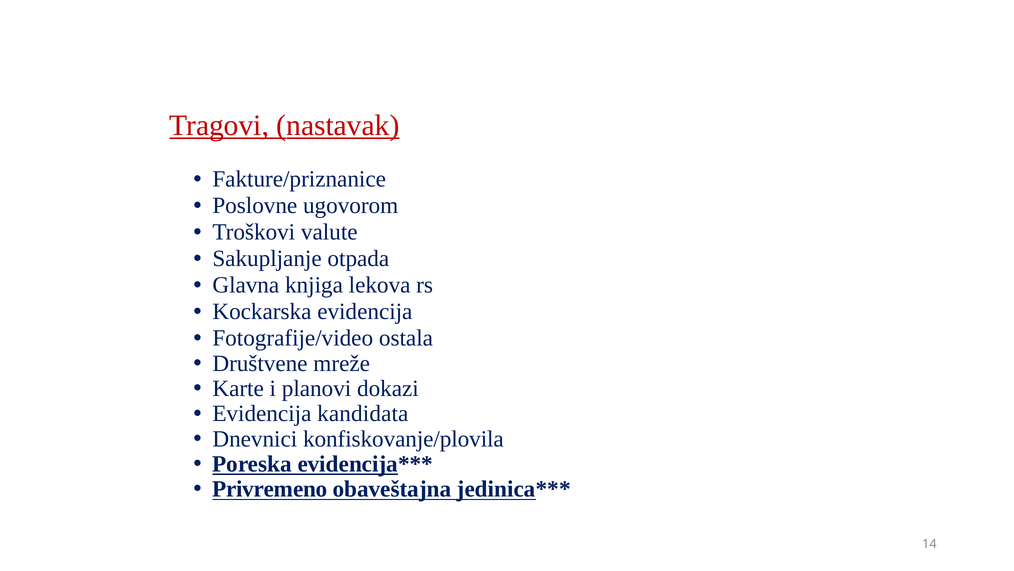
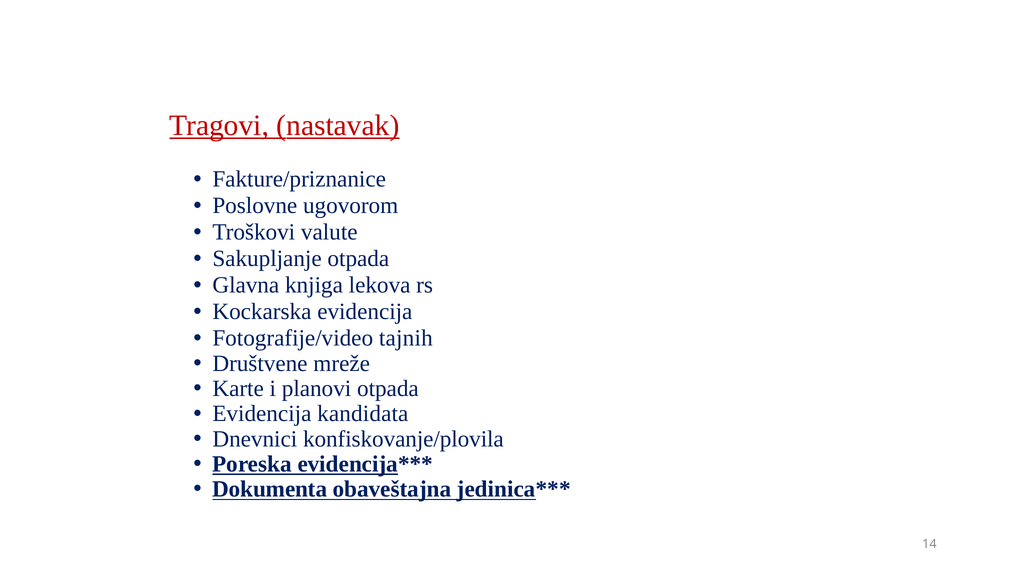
ostala: ostala -> tajnih
planovi dokazi: dokazi -> otpada
Privremeno: Privremeno -> Dokumenta
